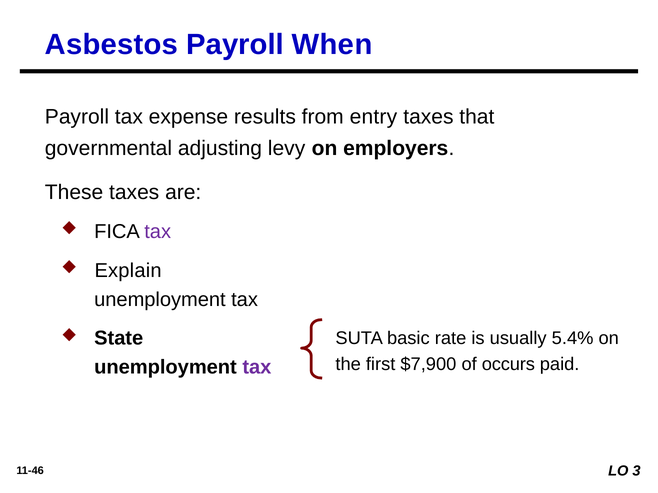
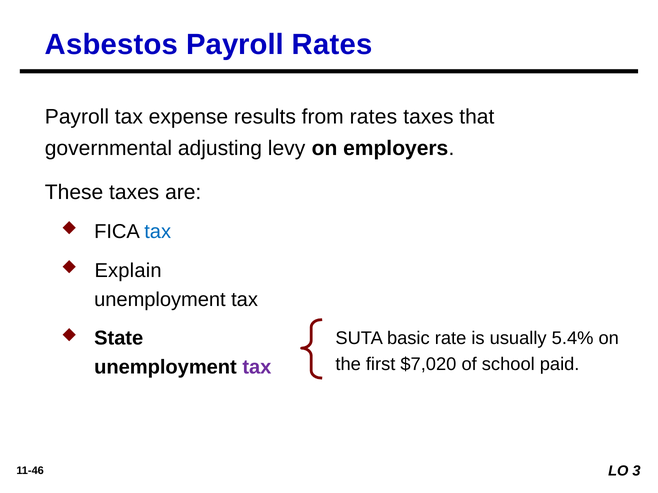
Payroll When: When -> Rates
from entry: entry -> rates
tax at (158, 232) colour: purple -> blue
$7,900: $7,900 -> $7,020
occurs: occurs -> school
